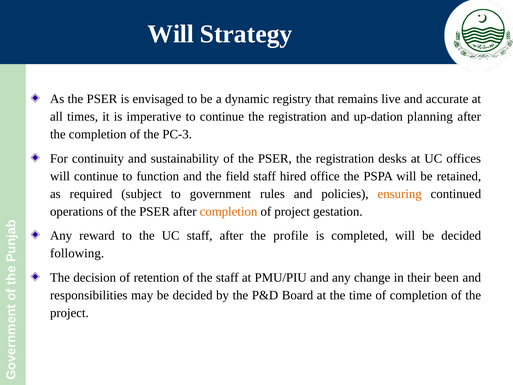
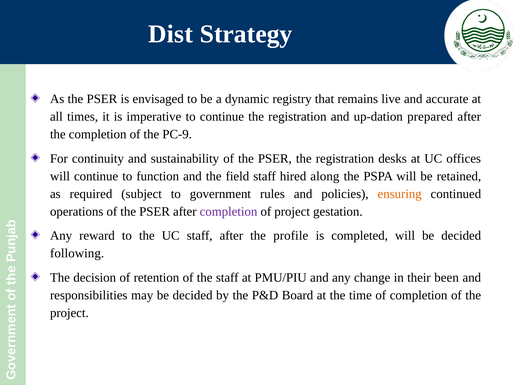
Will at (171, 34): Will -> Dist
planning: planning -> prepared
PC-3: PC-3 -> PC-9
office: office -> along
completion at (229, 211) colour: orange -> purple
